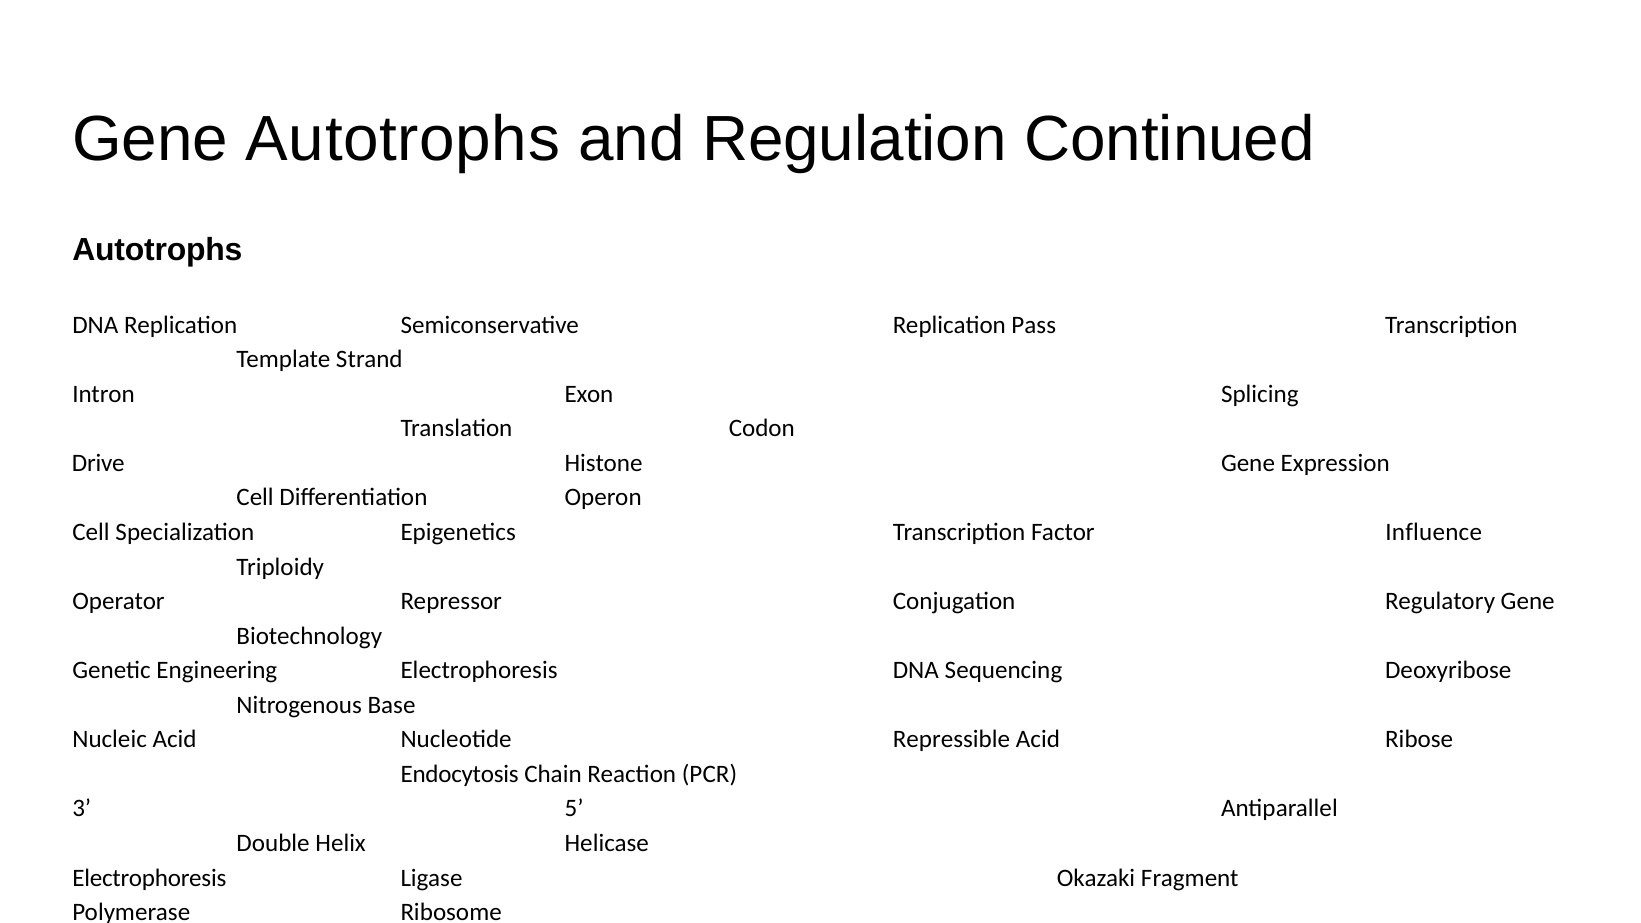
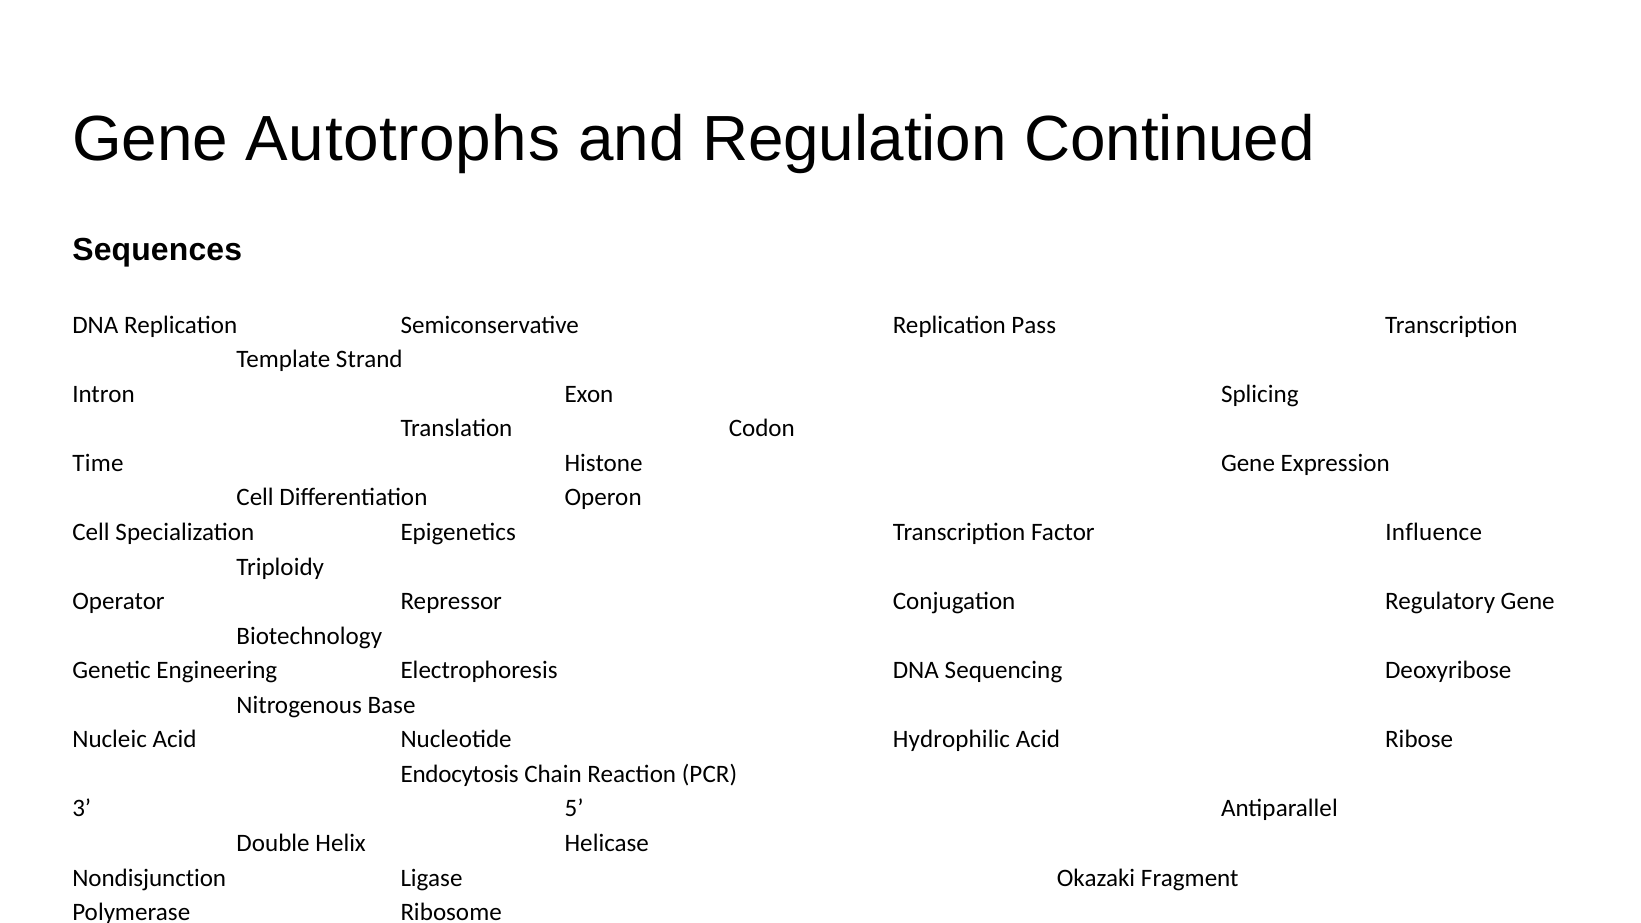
Autotrophs at (157, 250): Autotrophs -> Sequences
Drive: Drive -> Time
Nucleotide Repressible: Repressible -> Hydrophilic
Electrophoresis at (149, 878): Electrophoresis -> Nondisjunction
